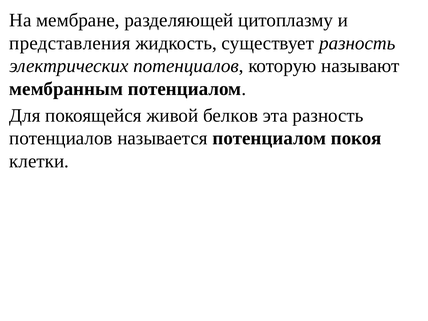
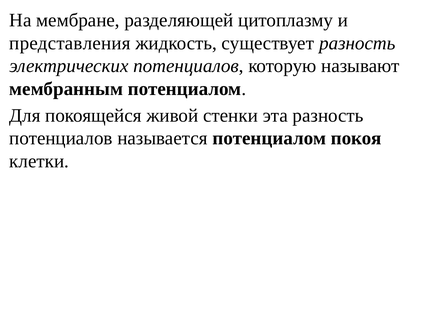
белков: белков -> стенки
